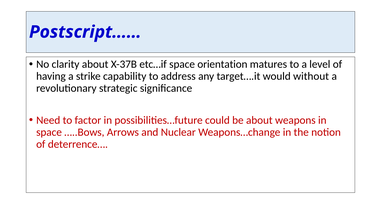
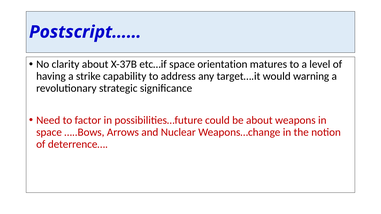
without: without -> warning
